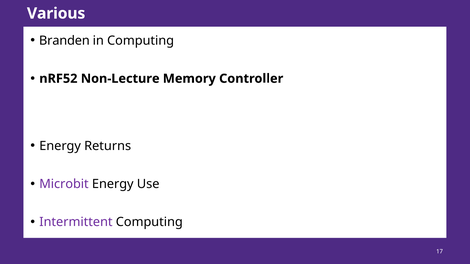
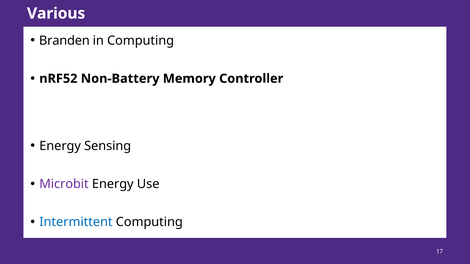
Non-Lecture: Non-Lecture -> Non-Battery
Returns: Returns -> Sensing
Intermittent colour: purple -> blue
